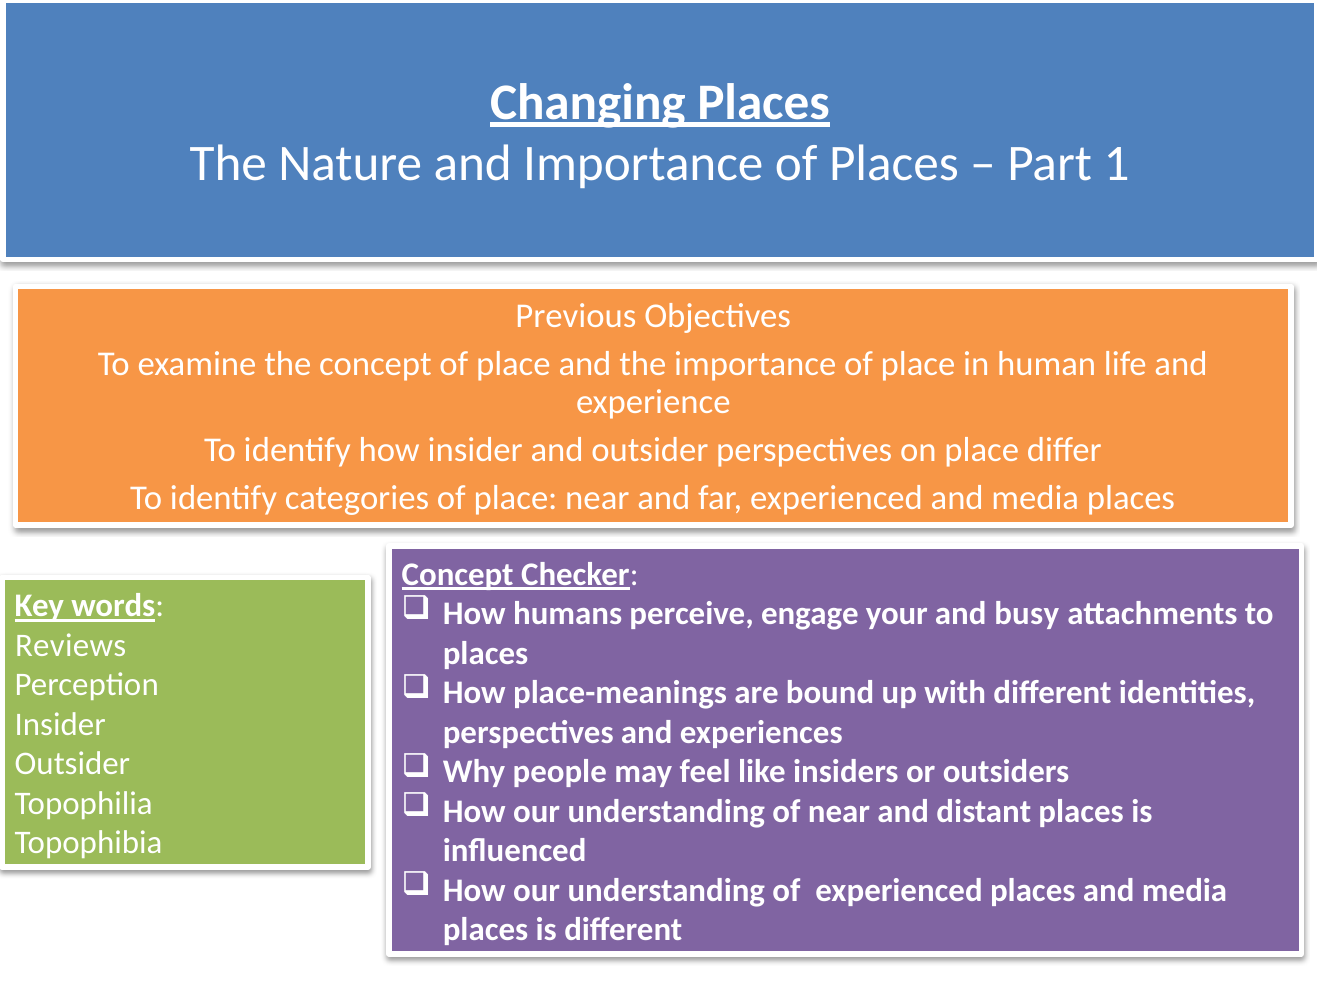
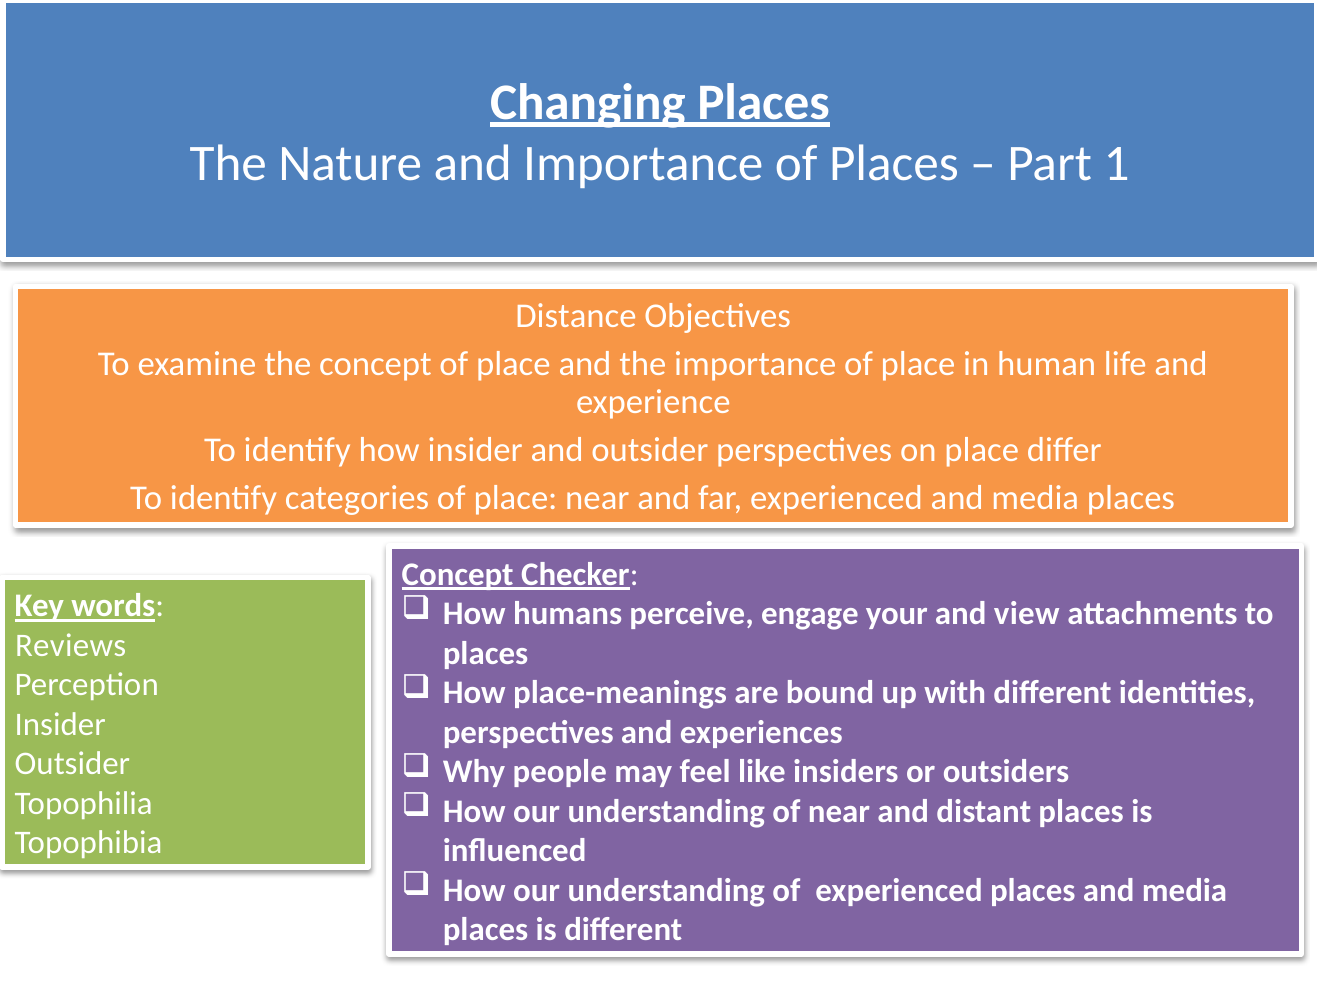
Previous: Previous -> Distance
busy: busy -> view
